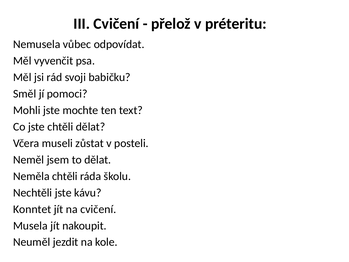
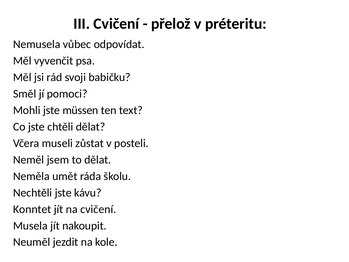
mochte: mochte -> müssen
Neměla chtěli: chtěli -> umět
